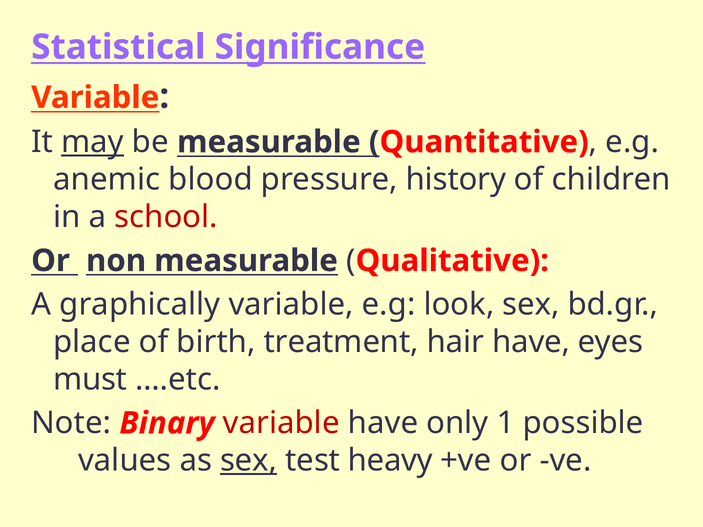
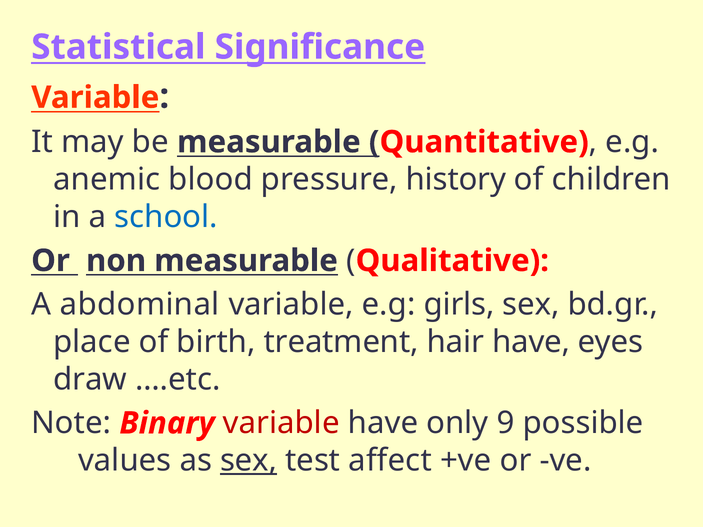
may underline: present -> none
school colour: red -> blue
graphically: graphically -> abdominal
look: look -> girls
must: must -> draw
1: 1 -> 9
heavy: heavy -> affect
